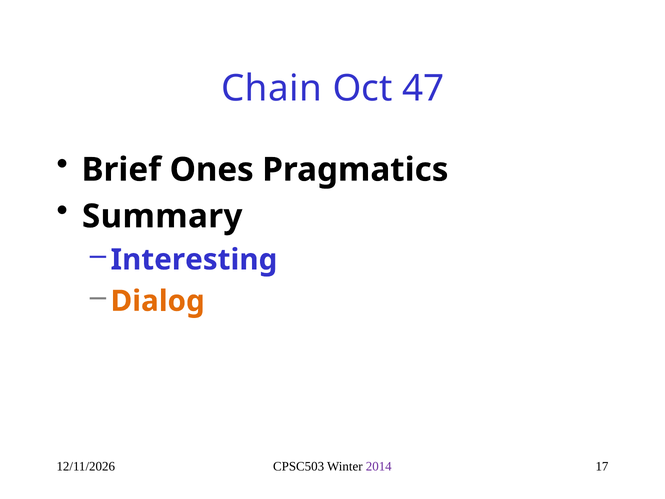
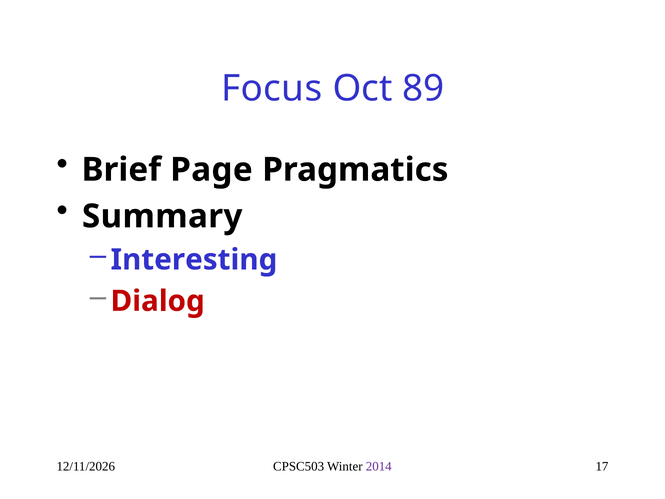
Chain: Chain -> Focus
47: 47 -> 89
Ones: Ones -> Page
Dialog colour: orange -> red
